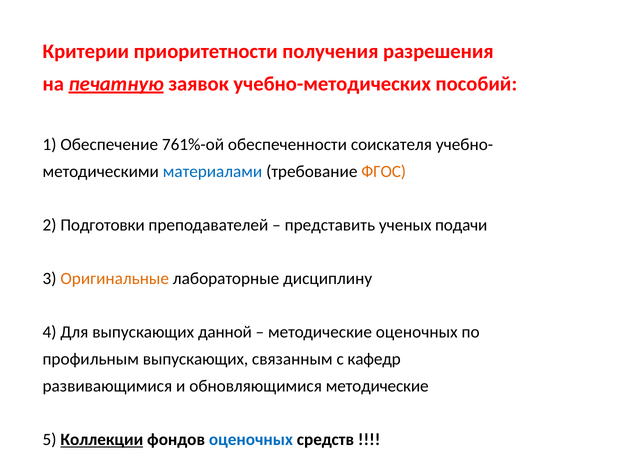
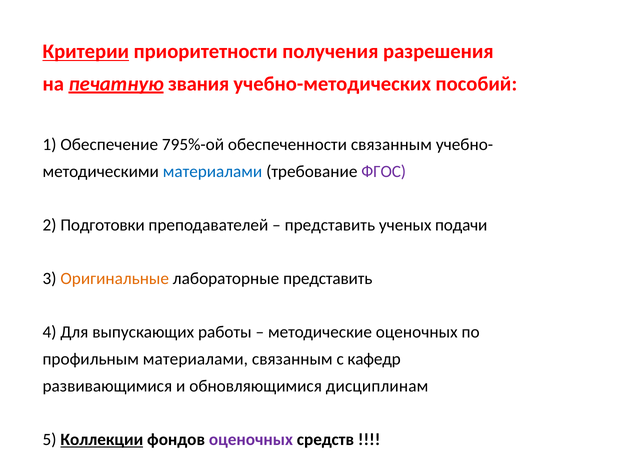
Критерии underline: none -> present
заявок: заявок -> звания
761%-ой: 761%-ой -> 795%-ой
обеспеченности соискателя: соискателя -> связанным
ФГОС colour: orange -> purple
лабораторные дисциплину: дисциплину -> представить
данной: данной -> работы
профильным выпускающих: выпускающих -> материалами
обновляющимися методические: методические -> дисциплинам
оценочных at (251, 440) colour: blue -> purple
